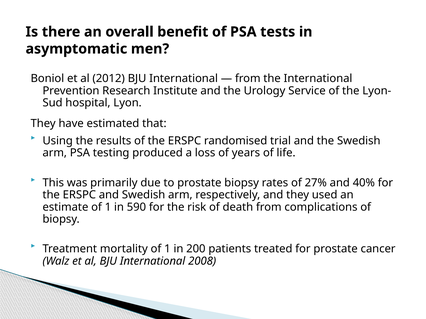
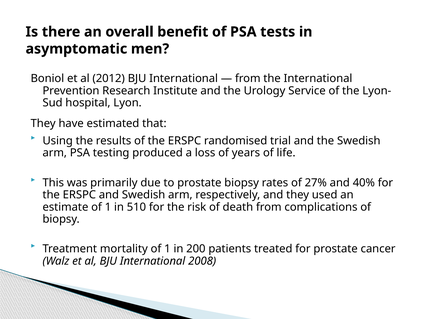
590: 590 -> 510
